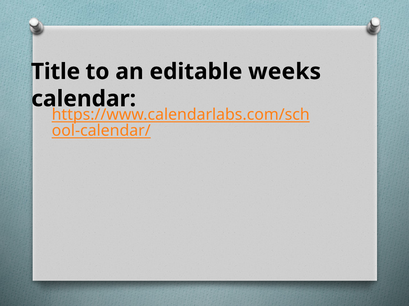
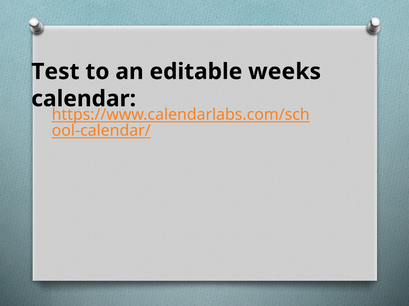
Title: Title -> Test
